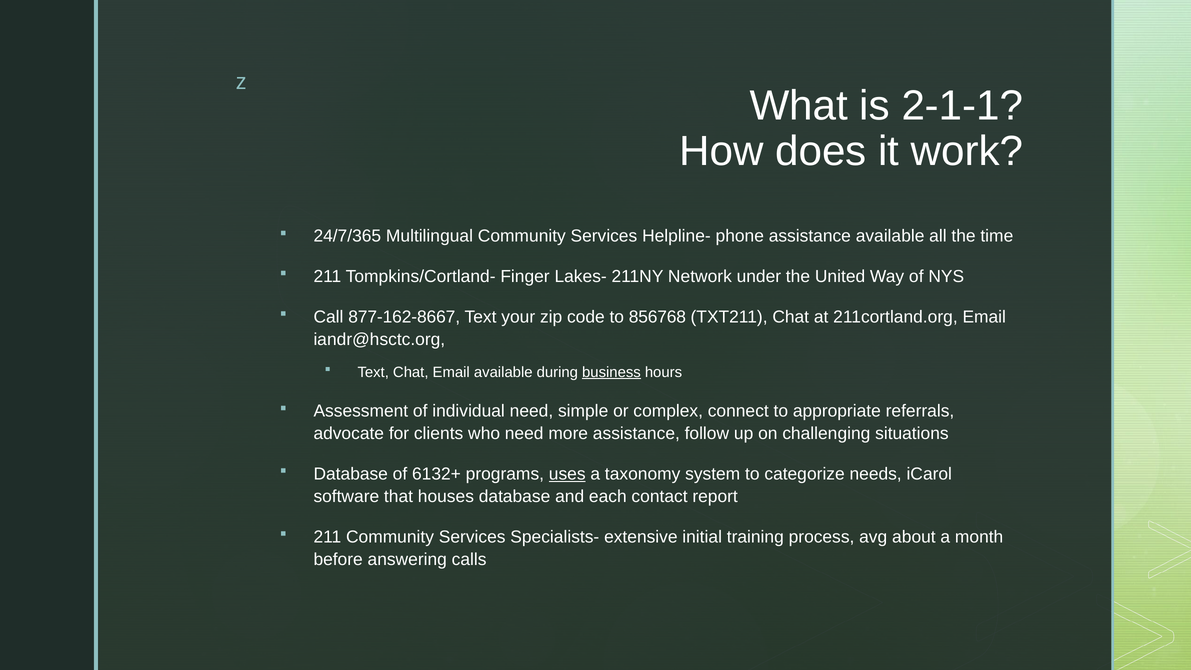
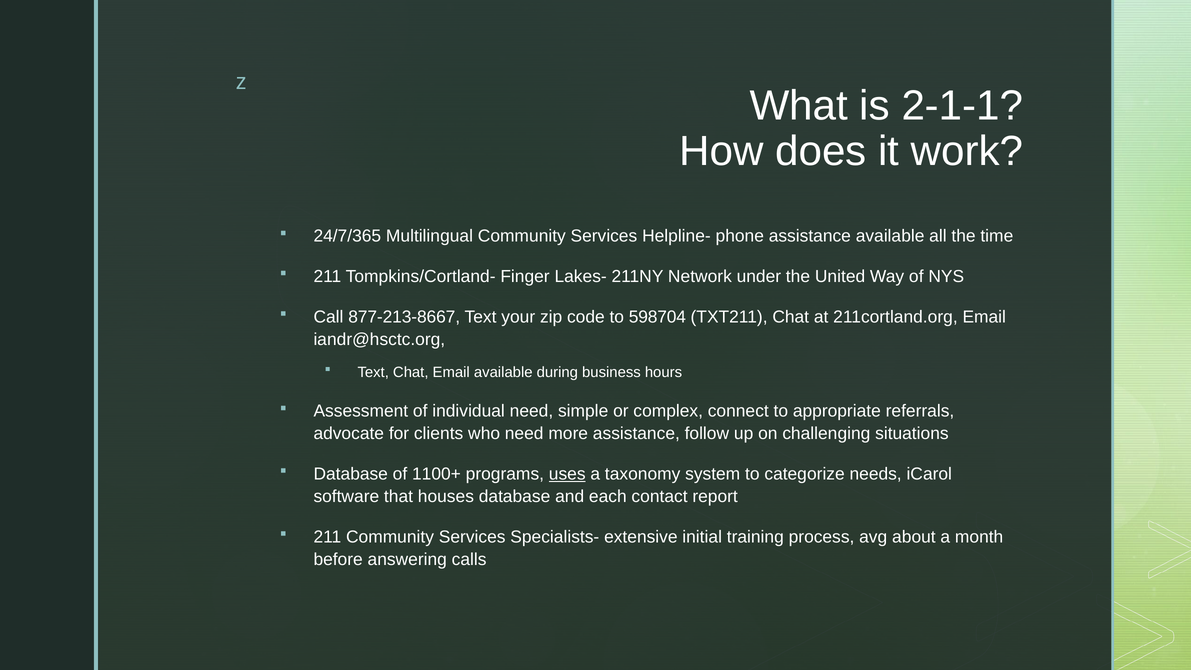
877-162-8667: 877-162-8667 -> 877-213-8667
856768: 856768 -> 598704
business underline: present -> none
6132+: 6132+ -> 1100+
